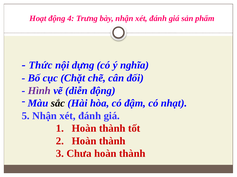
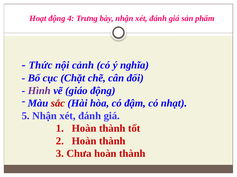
dựng: dựng -> cảnh
diễn: diễn -> giáo
sắc colour: black -> red
